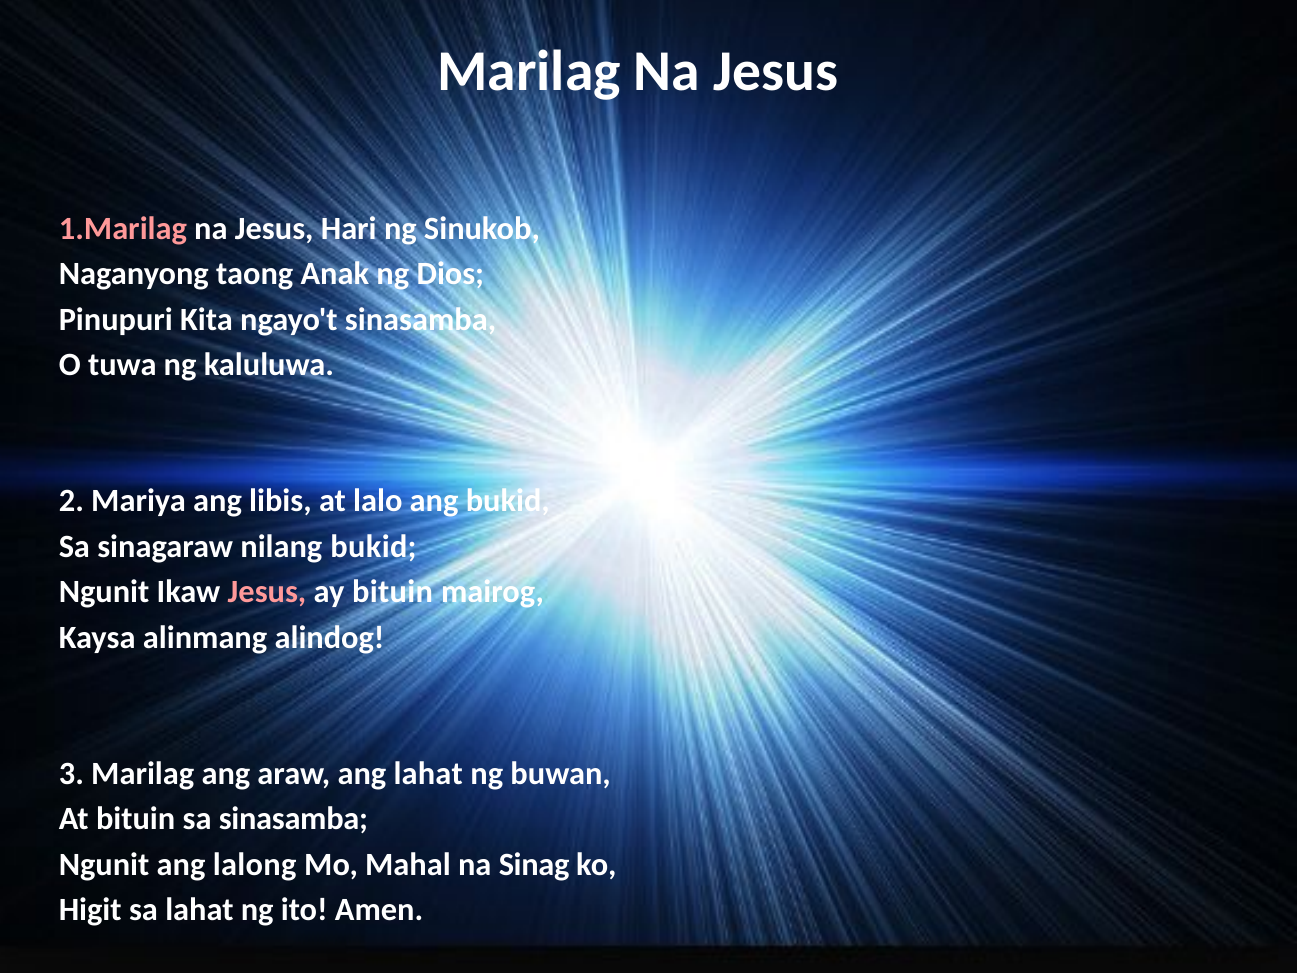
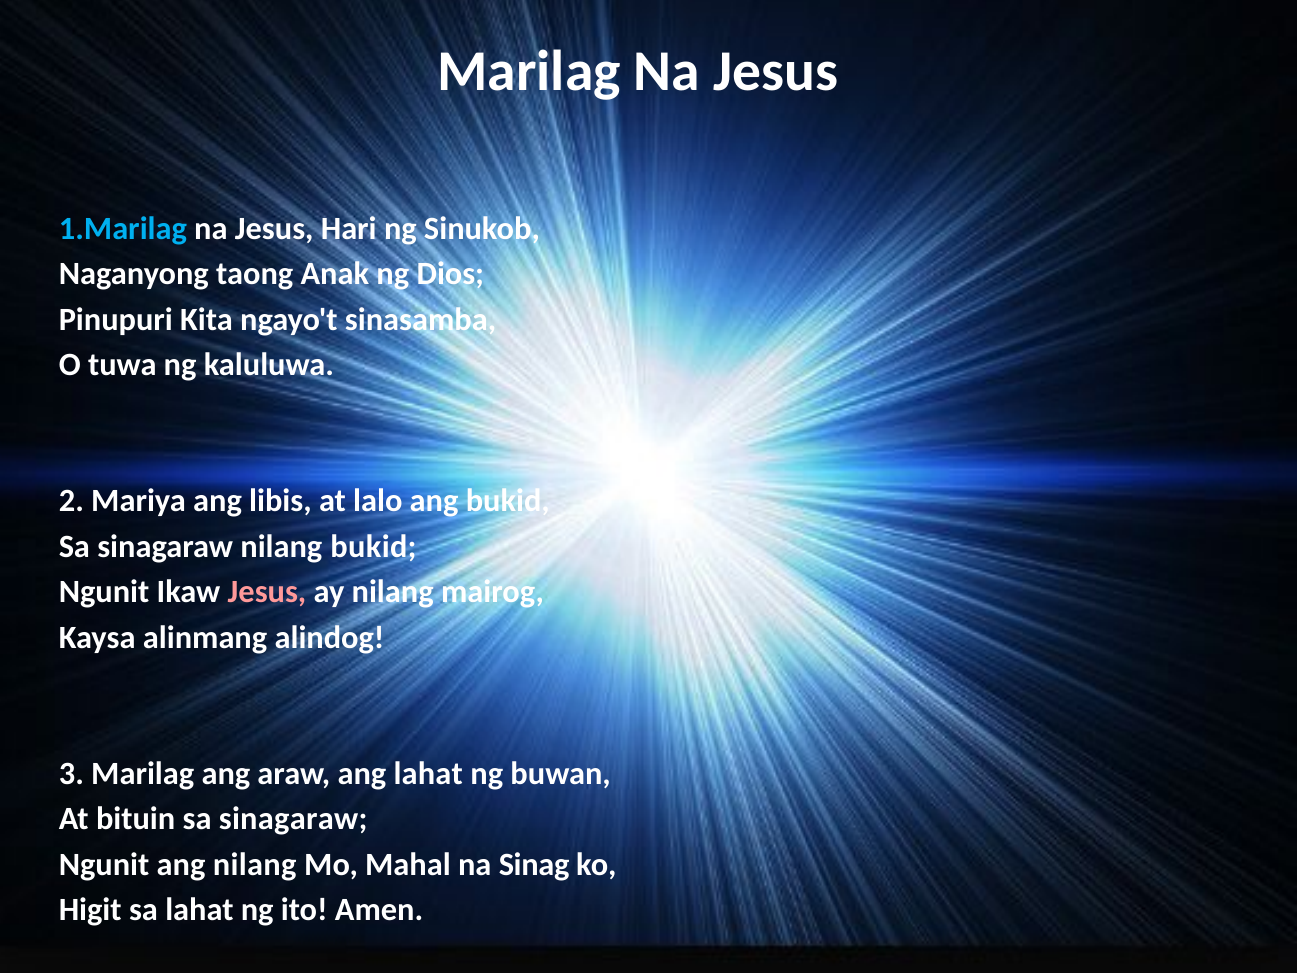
1.Marilag colour: pink -> light blue
ay bituin: bituin -> nilang
bituin sa sinasamba: sinasamba -> sinagaraw
ang lalong: lalong -> nilang
